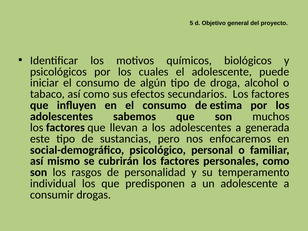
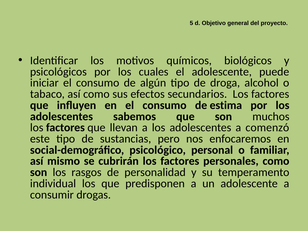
generada: generada -> comenzó
